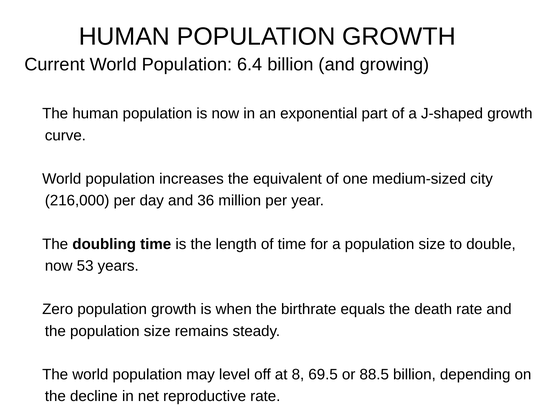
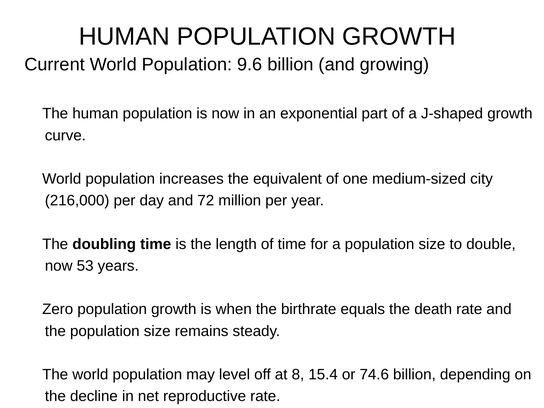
6.4: 6.4 -> 9.6
36: 36 -> 72
69.5: 69.5 -> 15.4
88.5: 88.5 -> 74.6
